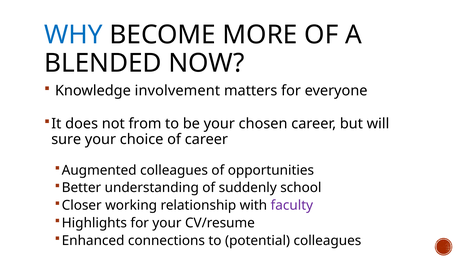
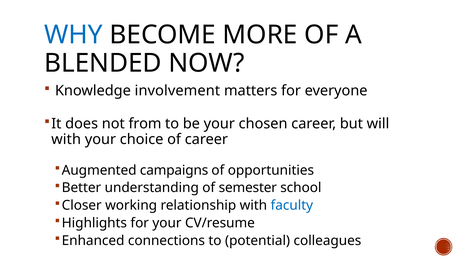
sure at (66, 139): sure -> with
Augmented colleagues: colleagues -> campaigns
suddenly: suddenly -> semester
faculty colour: purple -> blue
